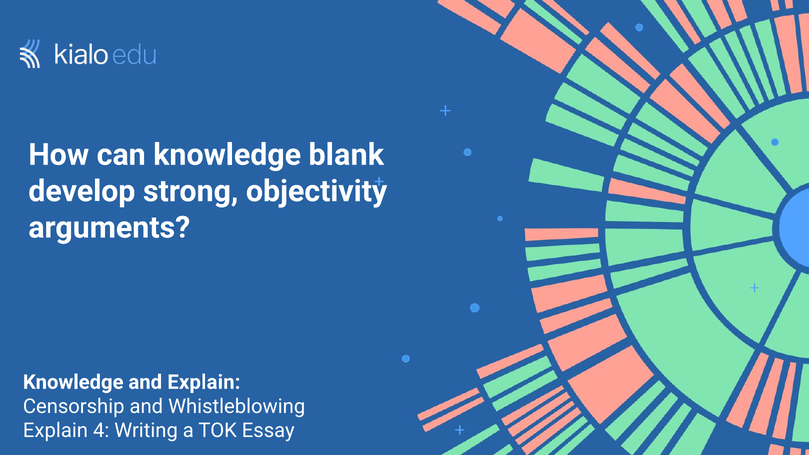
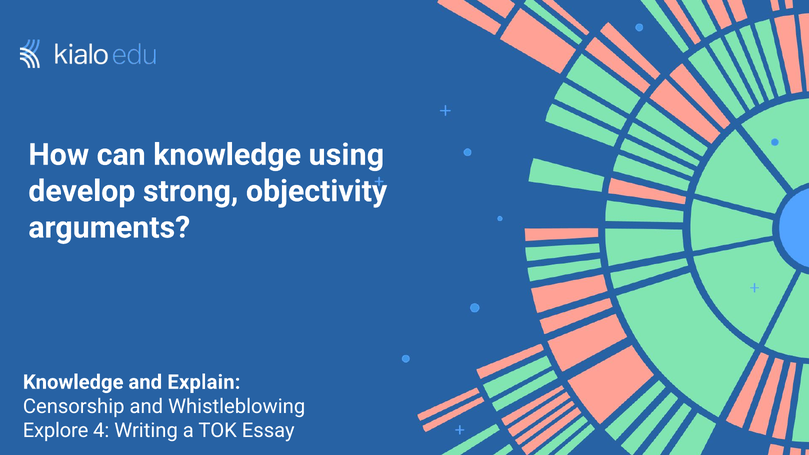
blank: blank -> using
Explain at (55, 431): Explain -> Explore
